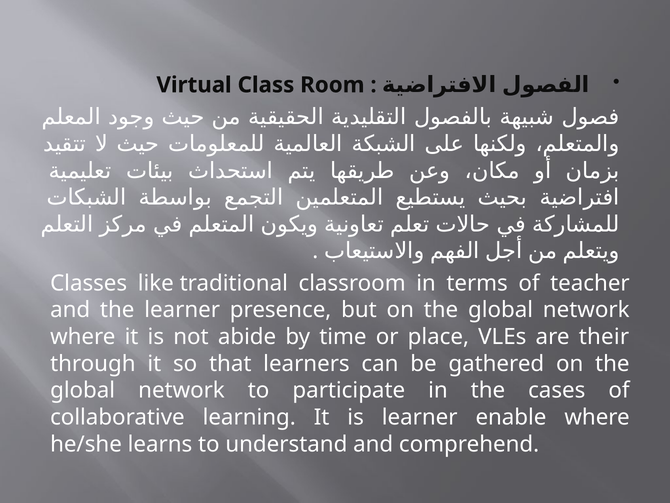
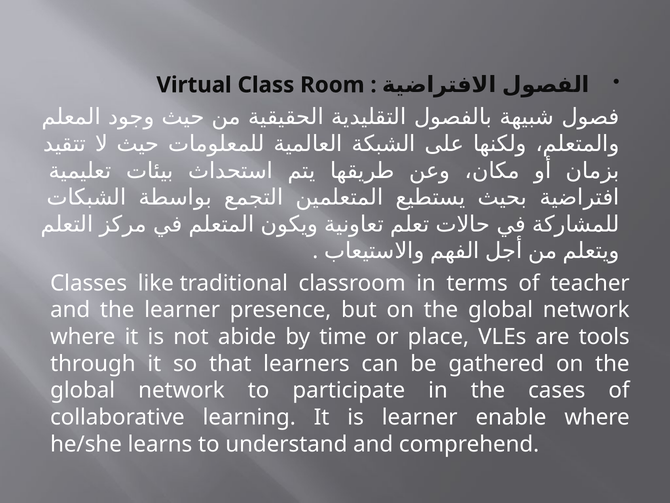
their: their -> tools
